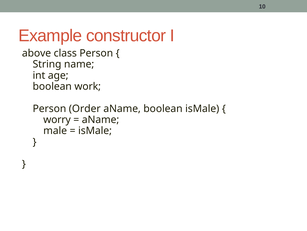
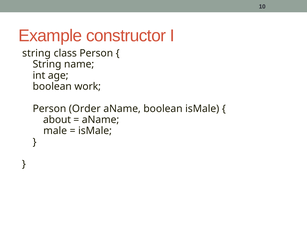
above at (37, 53): above -> string
worry: worry -> about
